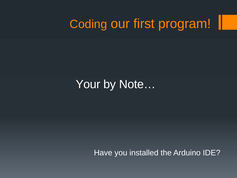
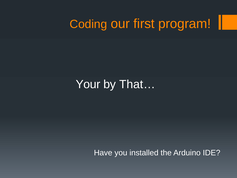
Note…: Note… -> That…
